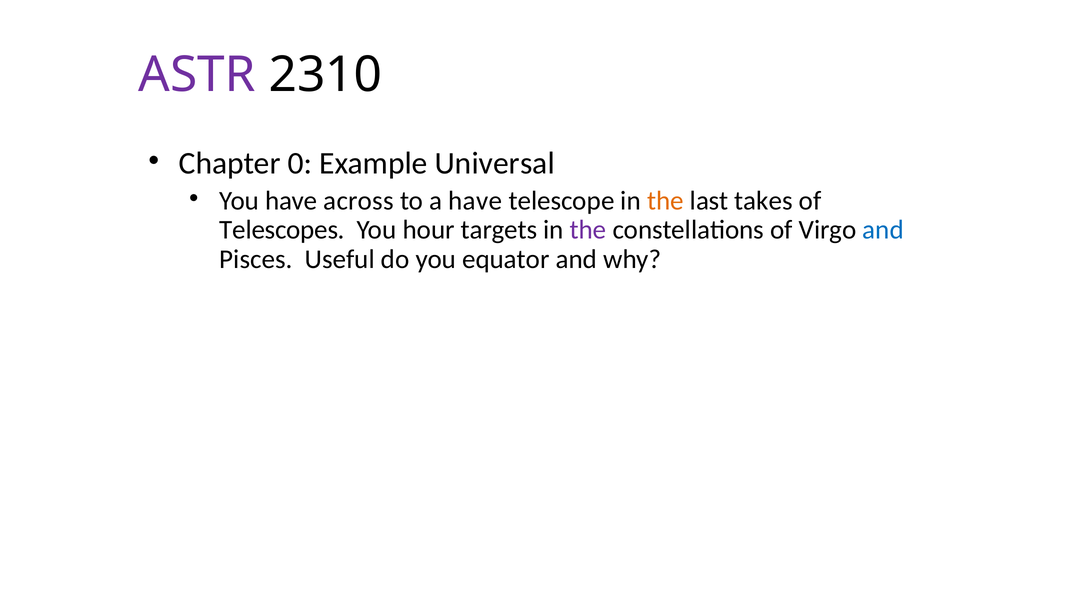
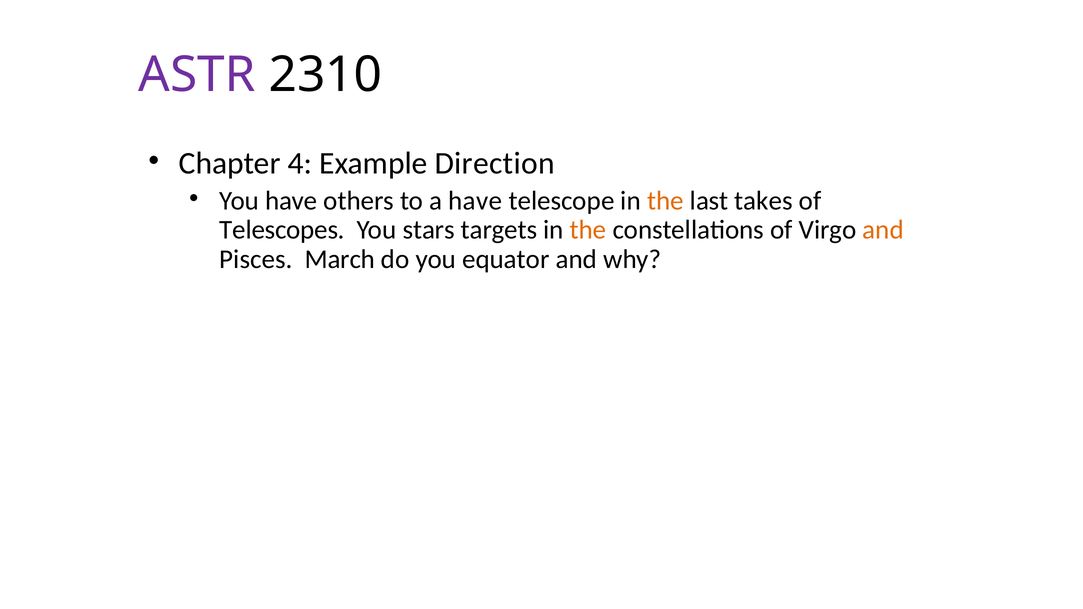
0: 0 -> 4
Universal: Universal -> Direction
across: across -> others
hour: hour -> stars
the at (588, 230) colour: purple -> orange
and at (883, 230) colour: blue -> orange
Useful: Useful -> March
